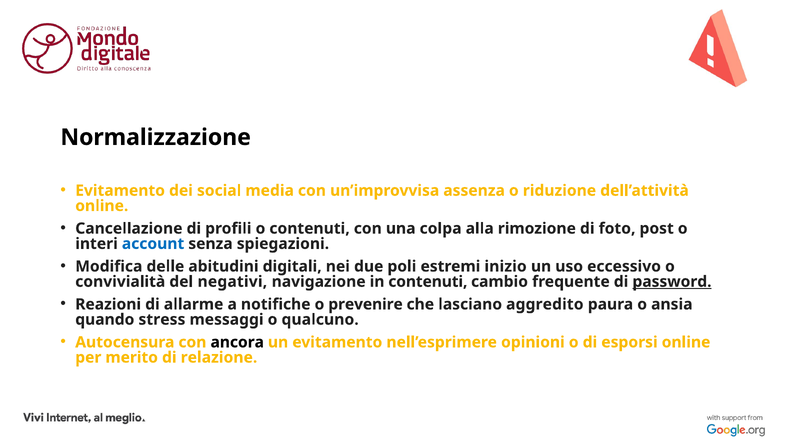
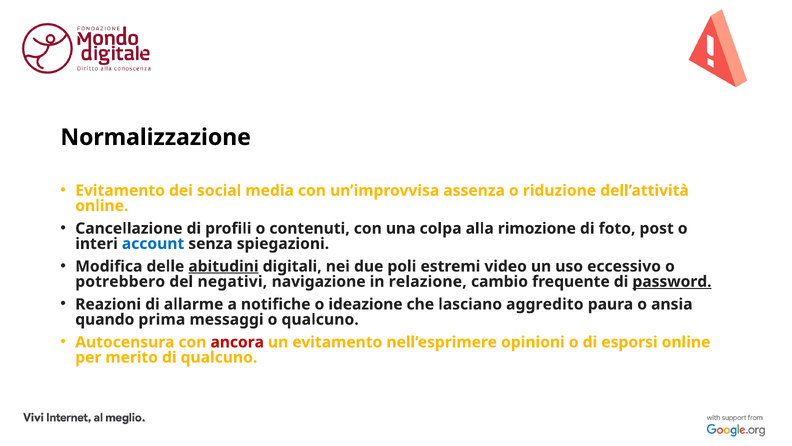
abitudini underline: none -> present
inizio: inizio -> video
convivialità: convivialità -> potrebbero
in contenuti: contenuti -> relazione
prevenire: prevenire -> ideazione
stress: stress -> prima
ancora colour: black -> red
di relazione: relazione -> qualcuno
